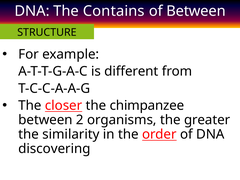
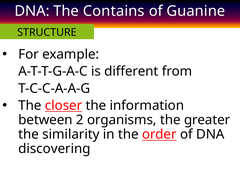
of Between: Between -> Guanine
chimpanzee: chimpanzee -> information
